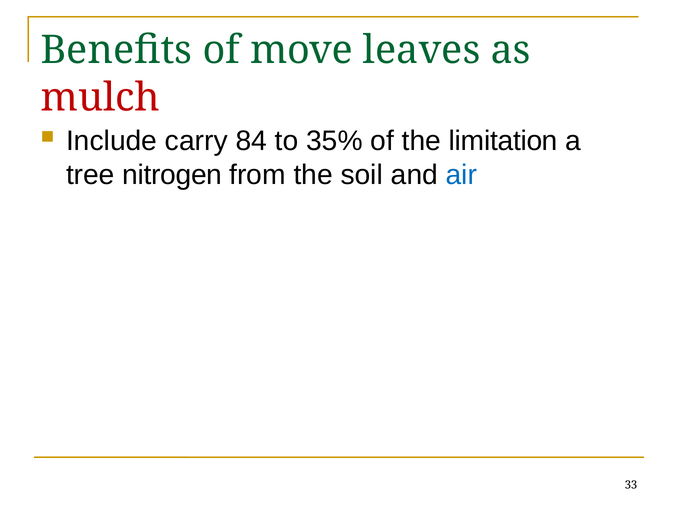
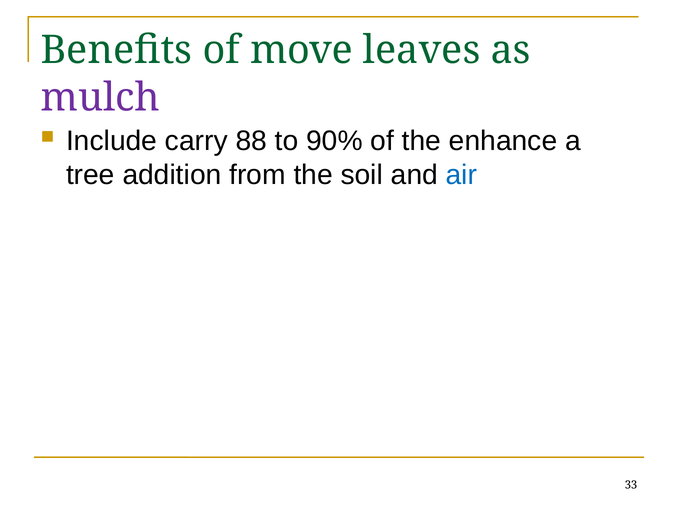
mulch colour: red -> purple
84: 84 -> 88
35%: 35% -> 90%
limitation: limitation -> enhance
nitrogen: nitrogen -> addition
